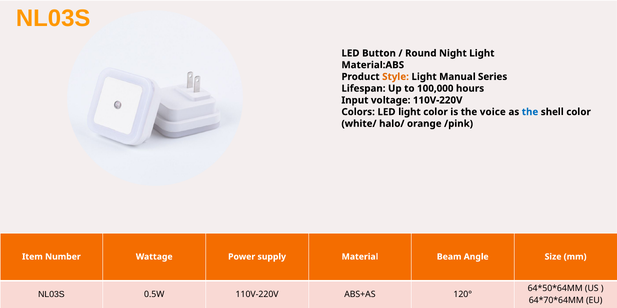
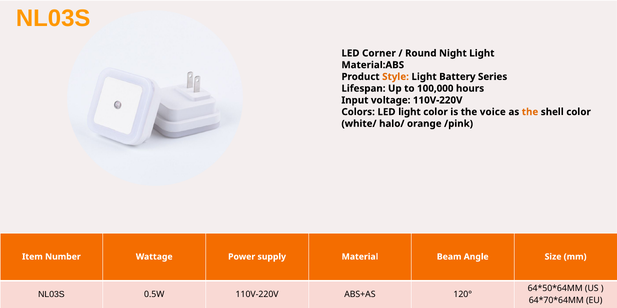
Button: Button -> Corner
Manual: Manual -> Battery
the at (530, 112) colour: blue -> orange
